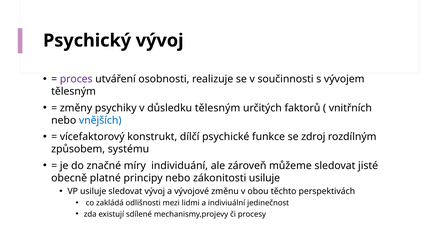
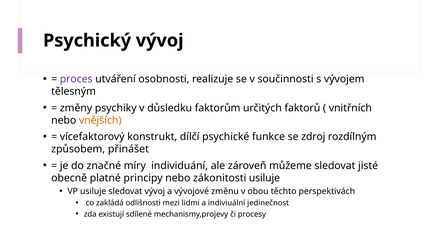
důsledku tělesným: tělesným -> faktorům
vnějších colour: blue -> orange
systému: systému -> přinášet
